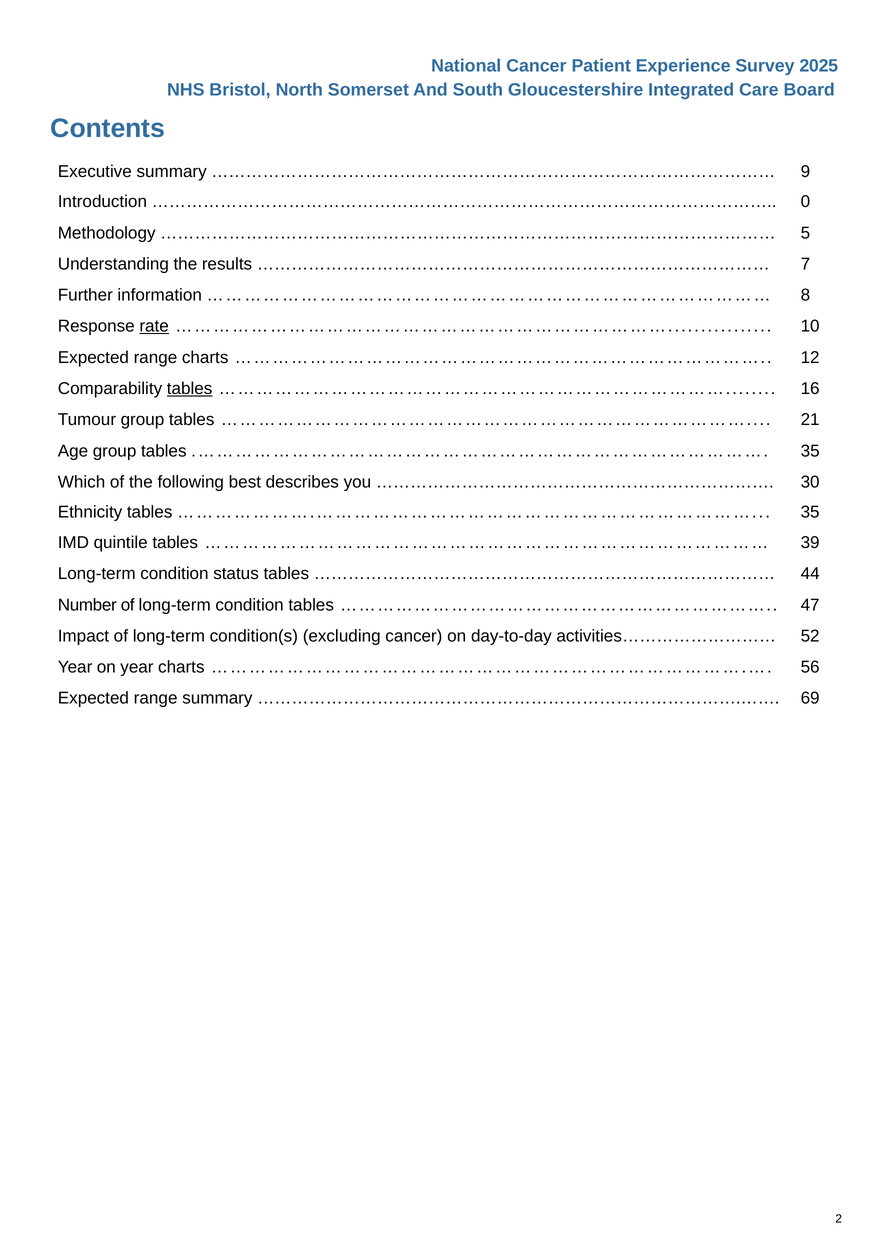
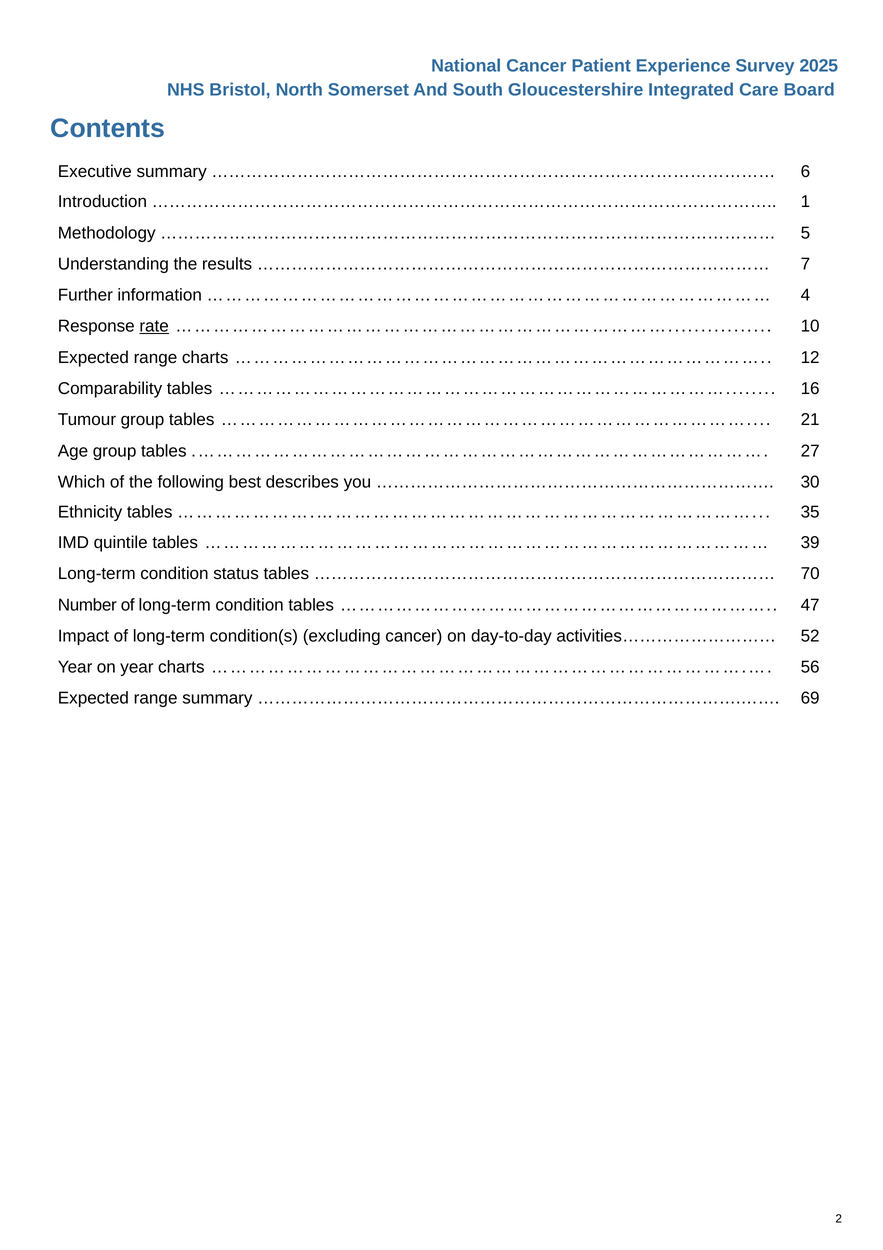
9: 9 -> 6
0: 0 -> 1
8: 8 -> 4
tables at (190, 388) underline: present -> none
35 at (810, 451): 35 -> 27
44: 44 -> 70
